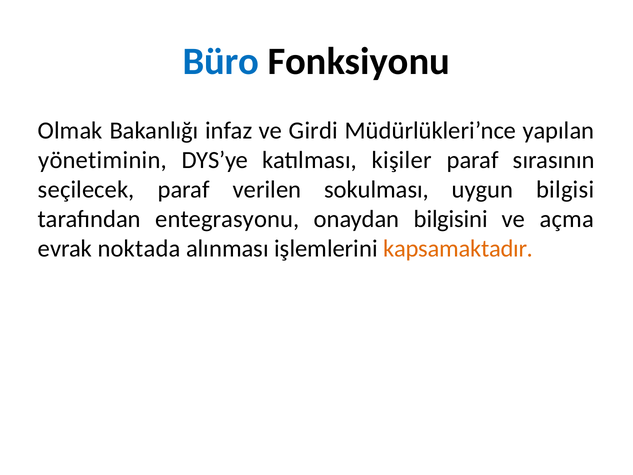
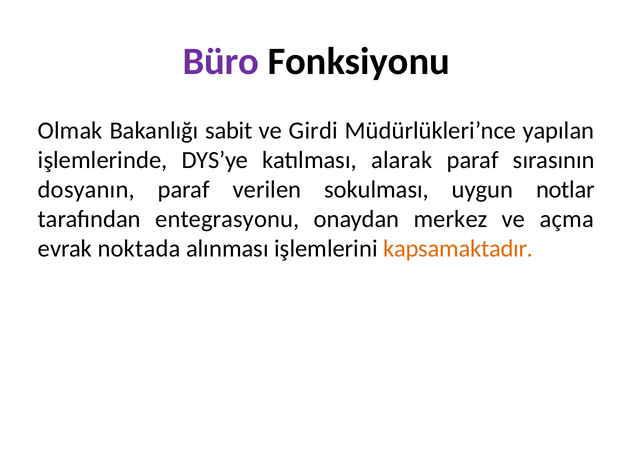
Büro colour: blue -> purple
infaz: infaz -> sabit
yönetiminin: yönetiminin -> işlemlerinde
kişiler: kişiler -> alarak
seçilecek: seçilecek -> dosyanın
bilgisi: bilgisi -> notlar
bilgisini: bilgisini -> merkez
